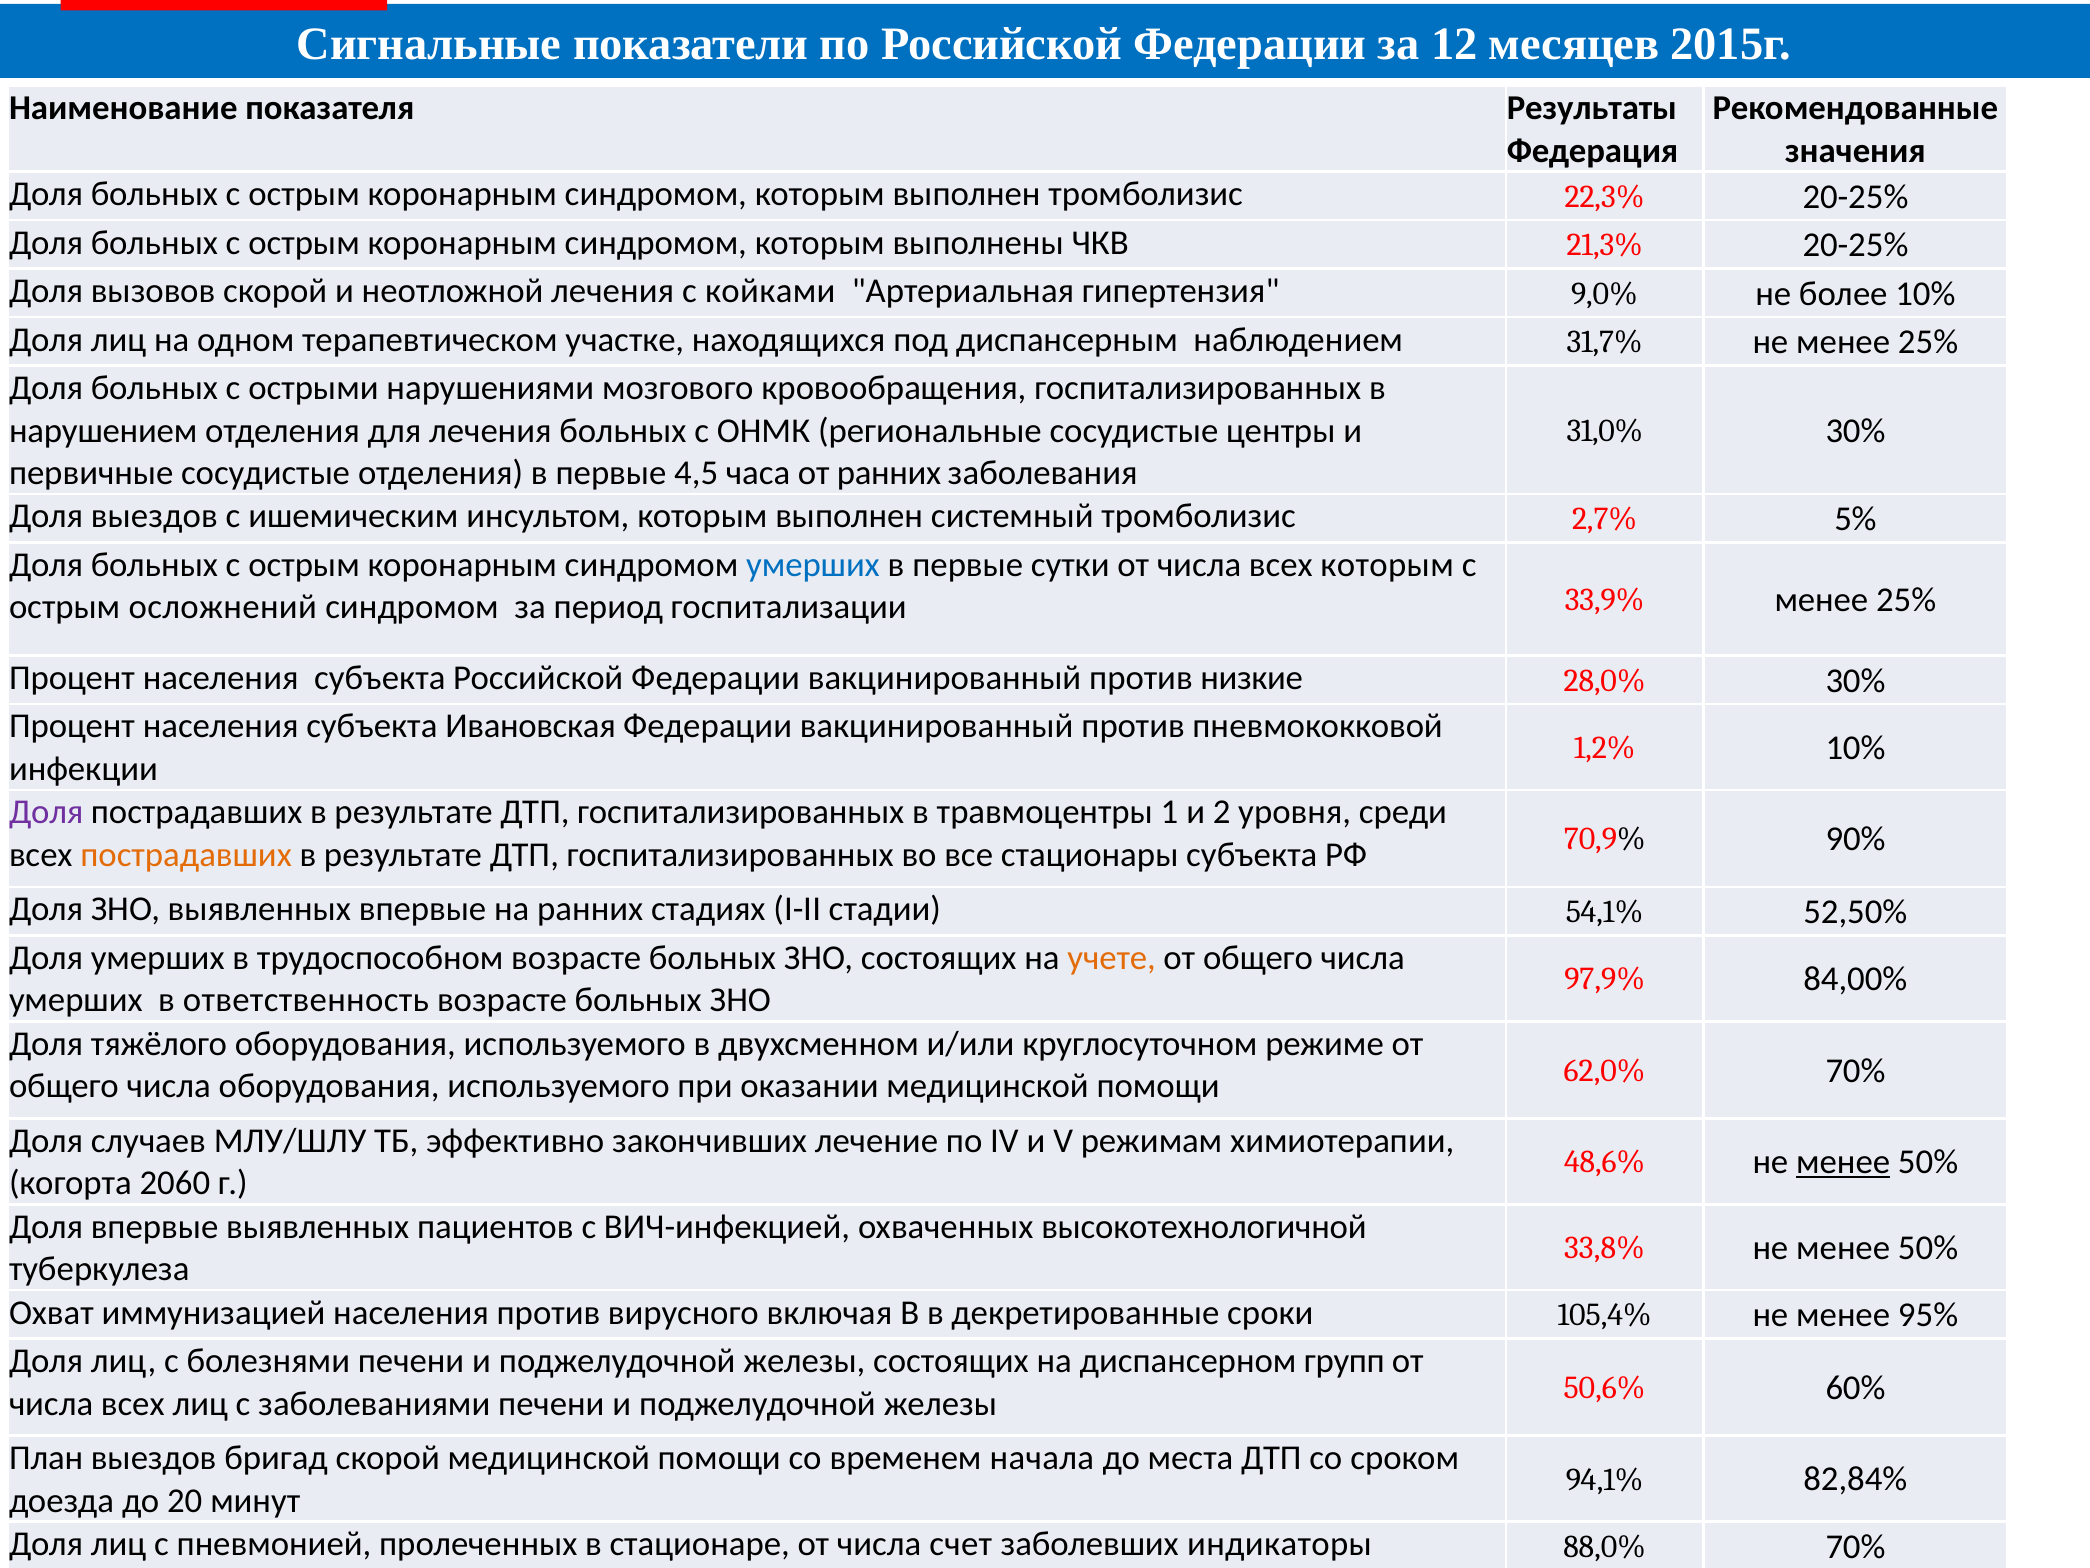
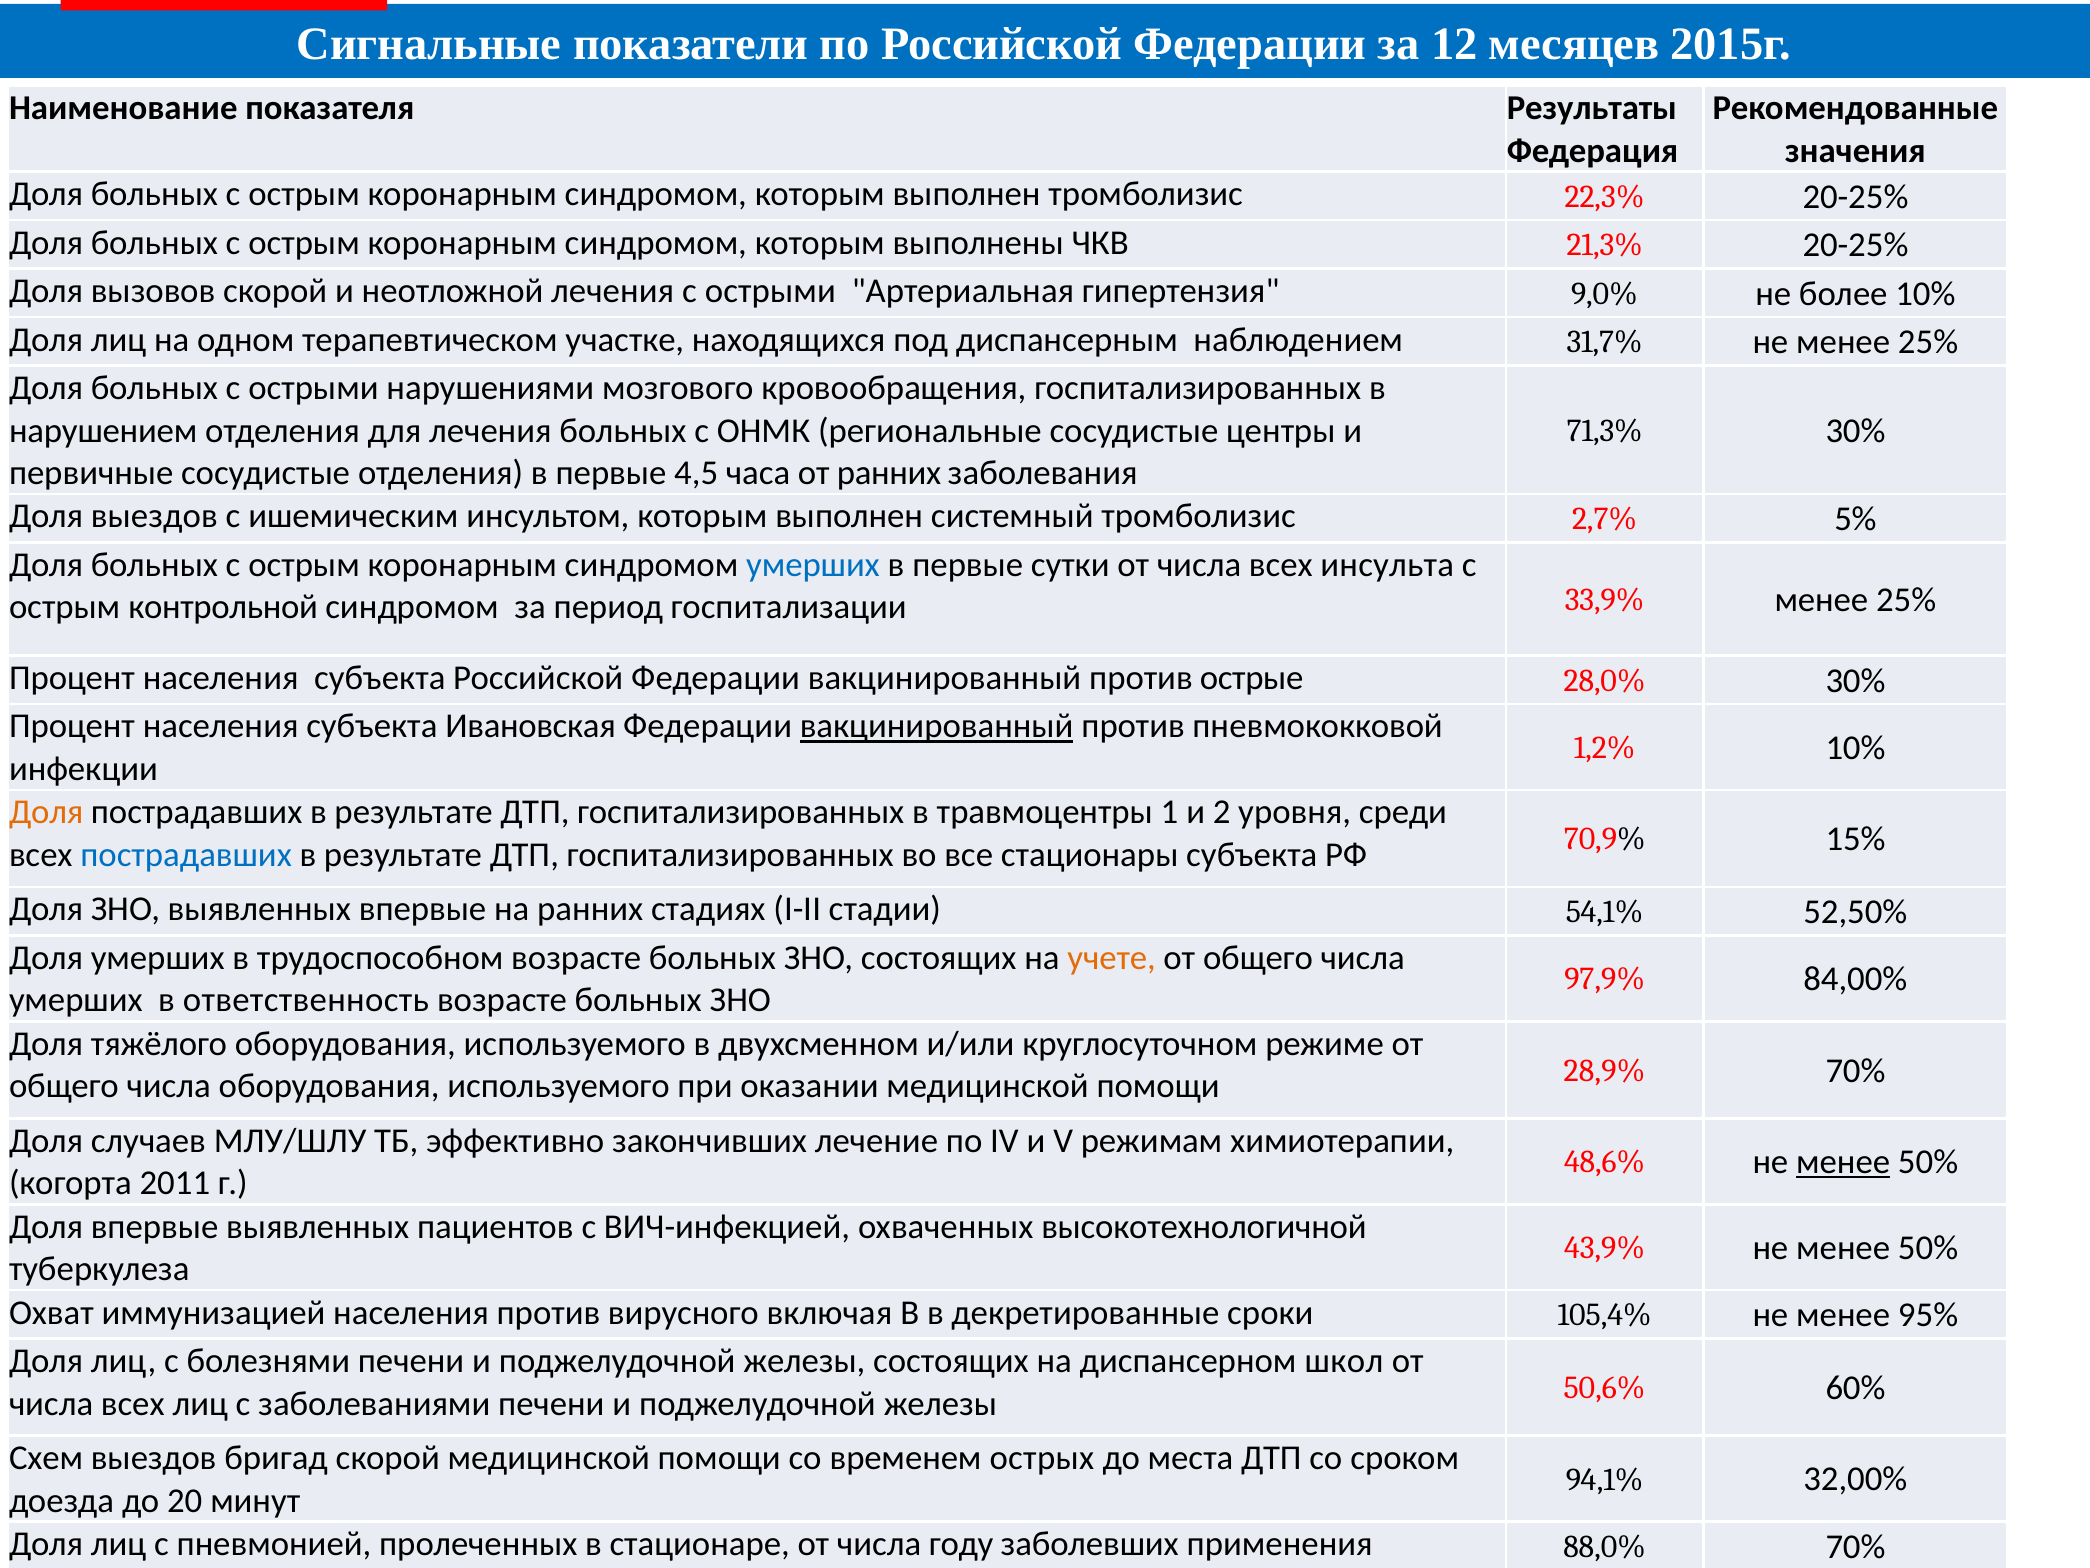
койками at (770, 291): койками -> острыми
31,0%: 31,0% -> 71,3%
всех которым: которым -> инсульта
осложнений: осложнений -> контрольной
низкие: низкие -> острые
вакцинированный at (937, 726) underline: none -> present
Доля at (46, 812) colour: purple -> orange
пострадавших at (186, 855) colour: orange -> blue
90%: 90% -> 15%
62,0%: 62,0% -> 28,9%
2060: 2060 -> 2011
33,8%: 33,8% -> 43,9%
групп: групп -> школ
План: План -> Схем
начала: начала -> острых
82,84%: 82,84% -> 32,00%
счет: счет -> году
индикаторы: индикаторы -> применения
